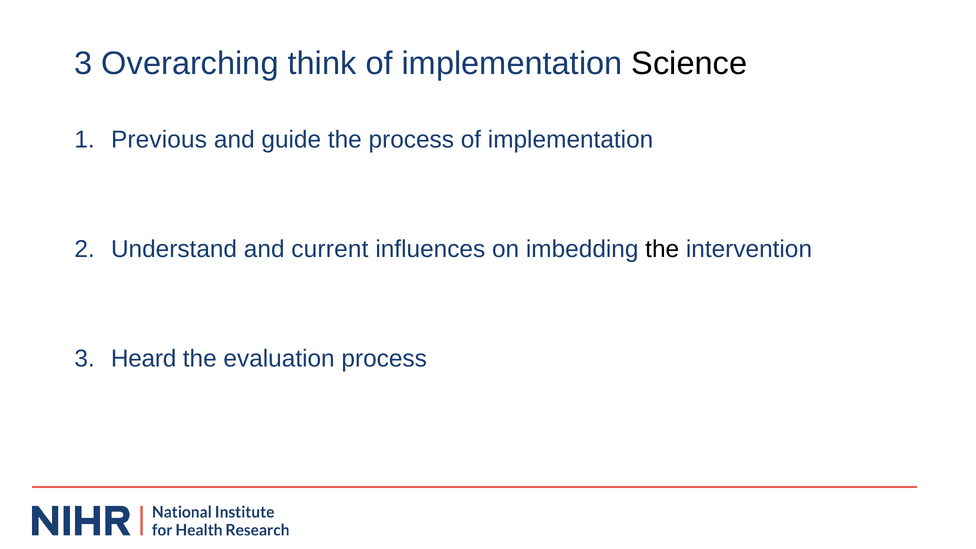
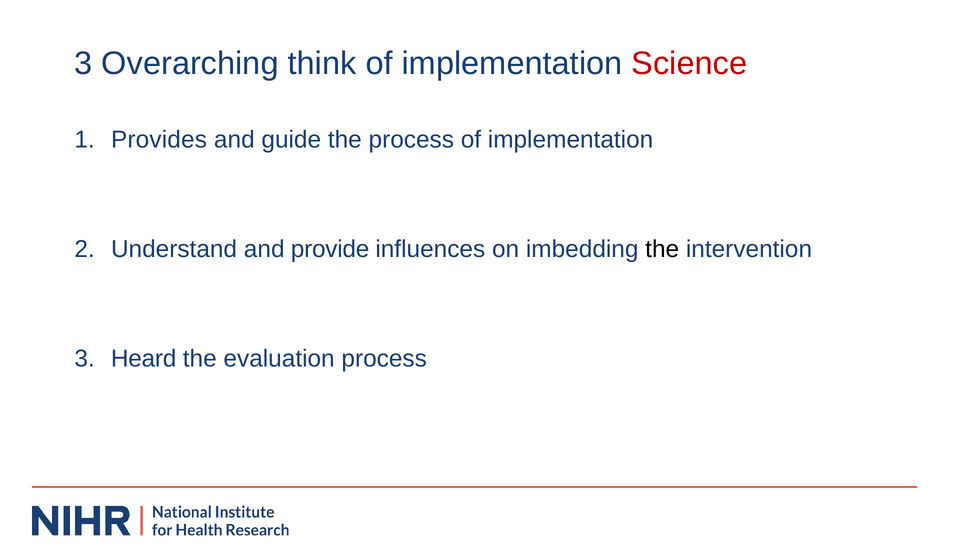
Science colour: black -> red
Previous: Previous -> Provides
current: current -> provide
